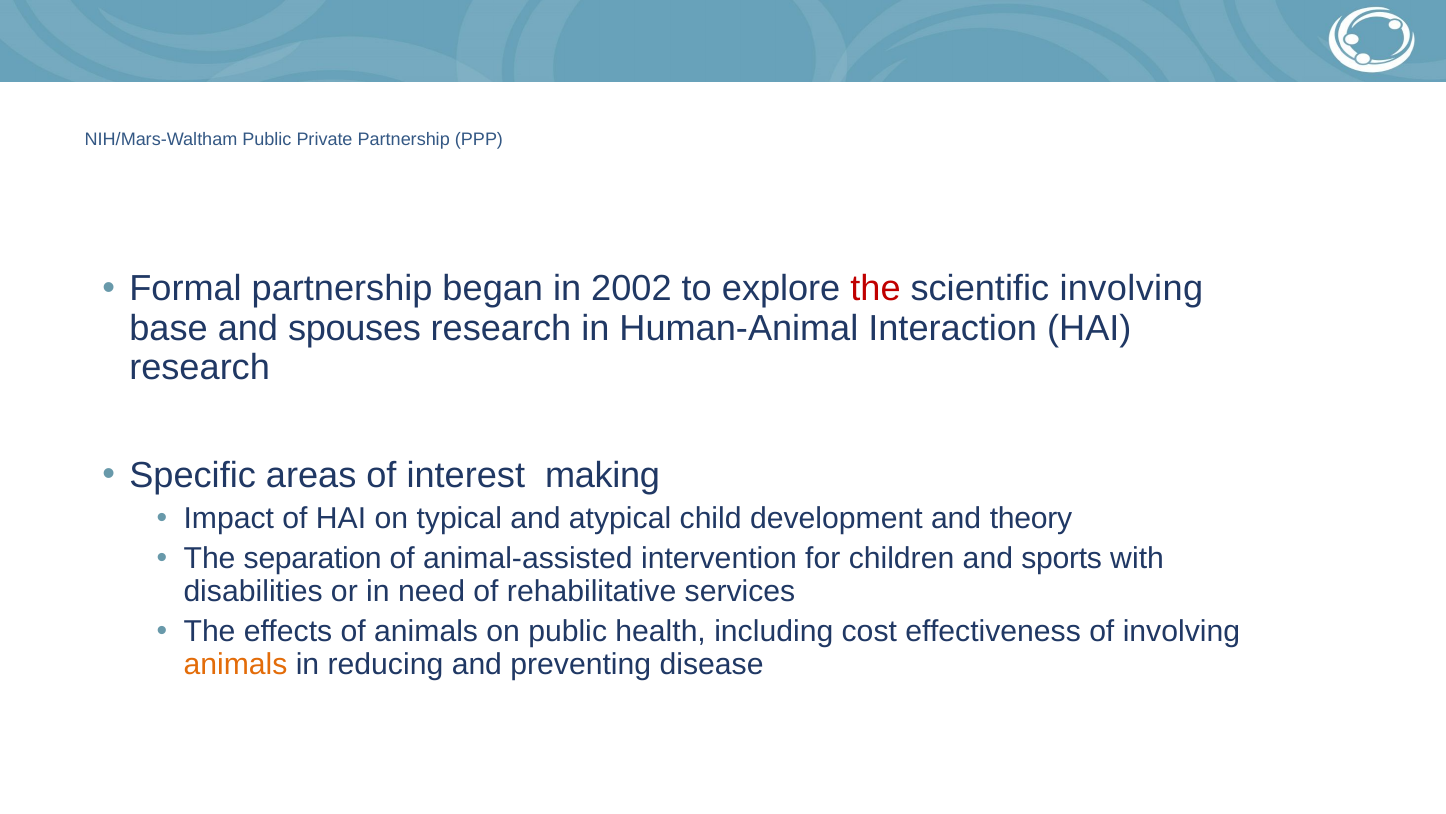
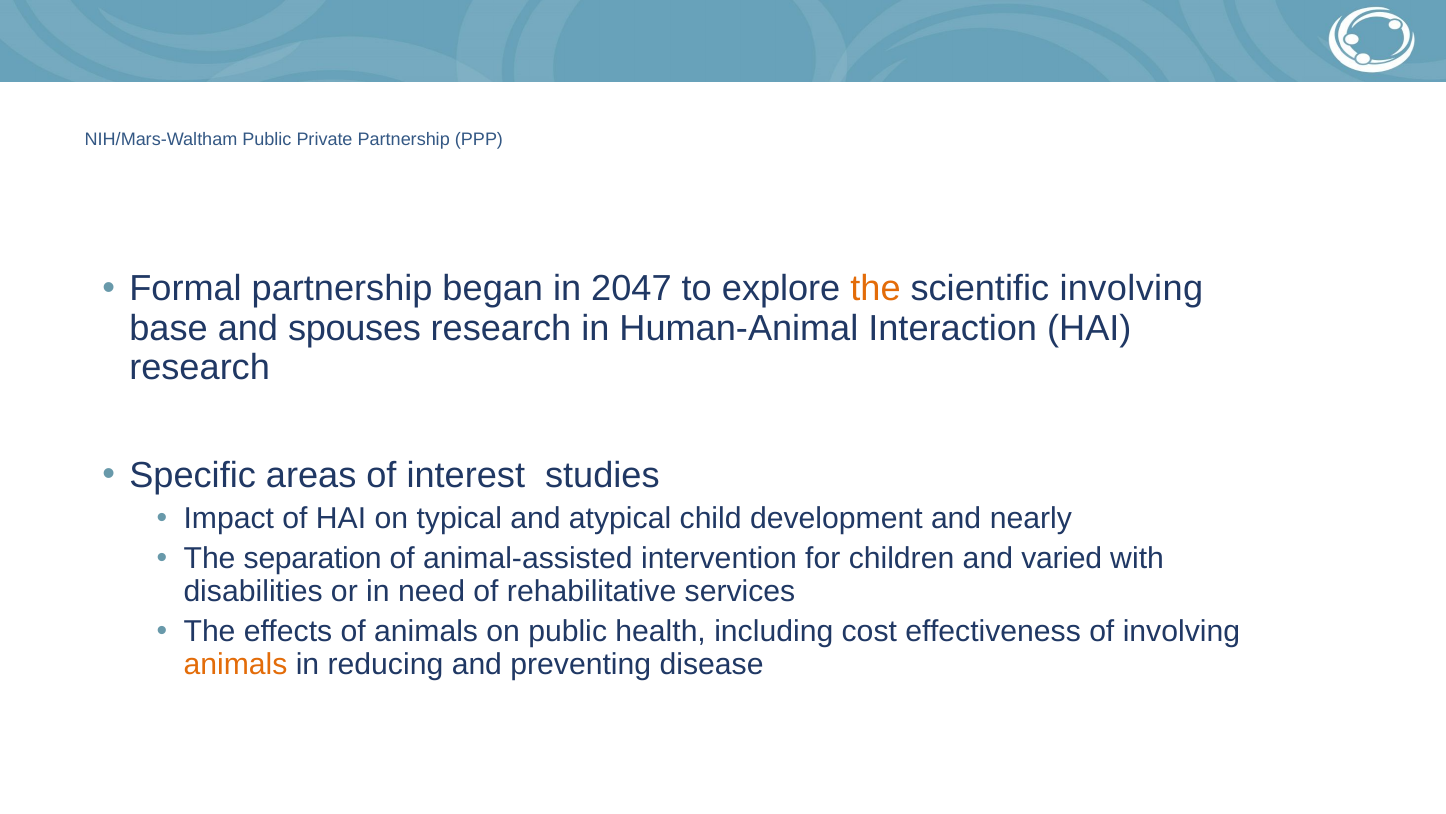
2002: 2002 -> 2047
the at (876, 289) colour: red -> orange
making: making -> studies
theory: theory -> nearly
sports: sports -> varied
